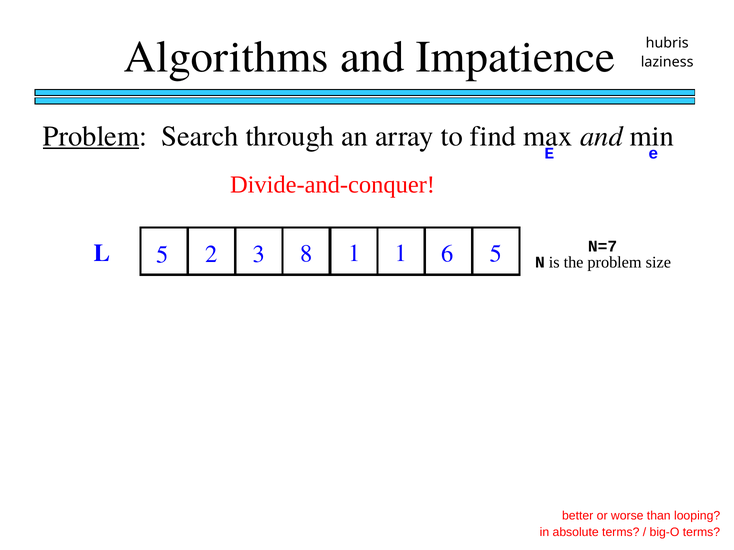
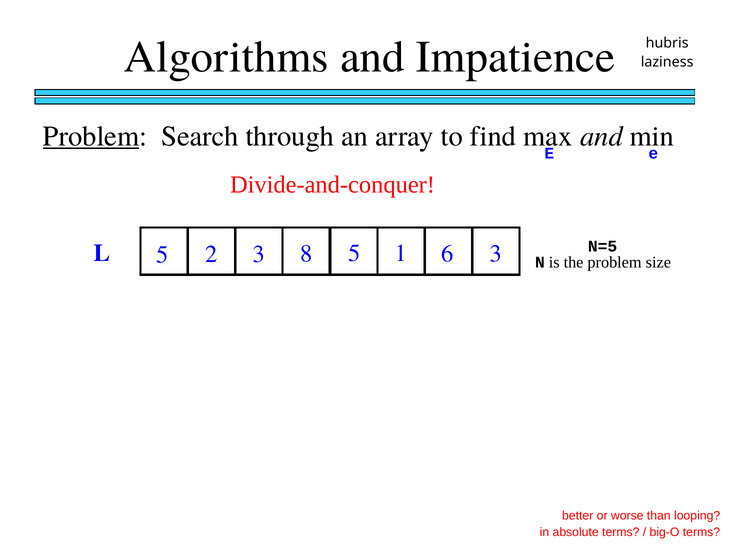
N=7: N=7 -> N=5
8 1: 1 -> 5
6 5: 5 -> 3
